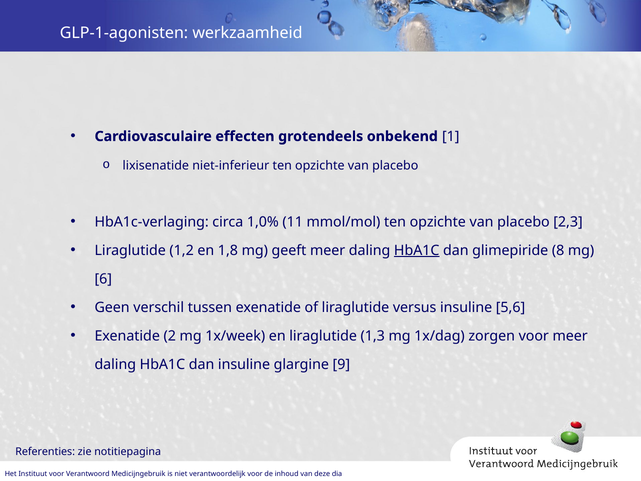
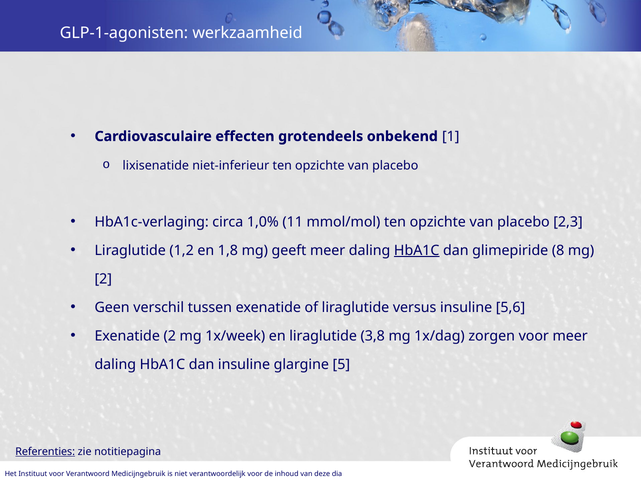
6 at (103, 279): 6 -> 2
1,3: 1,3 -> 3,8
9: 9 -> 5
Referenties underline: none -> present
